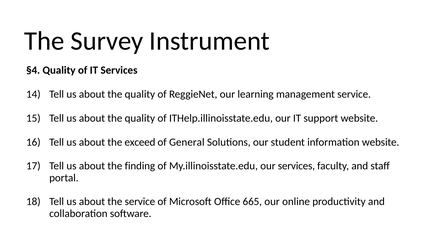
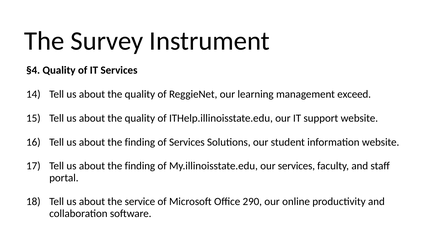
management service: service -> exceed
exceed at (140, 142): exceed -> finding
of General: General -> Services
665: 665 -> 290
